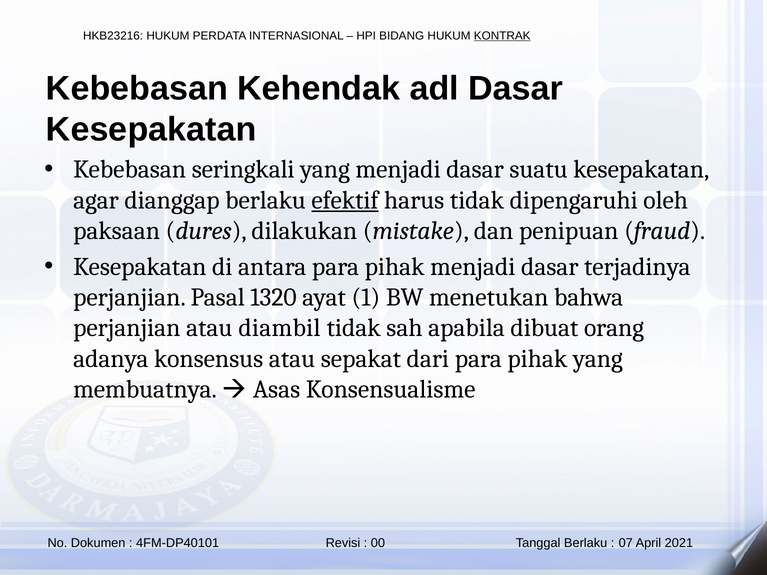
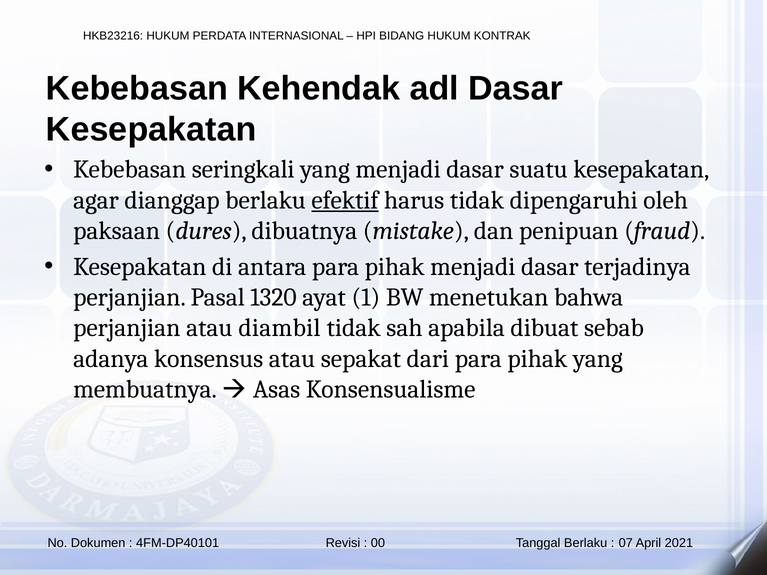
KONTRAK underline: present -> none
dilakukan: dilakukan -> dibuatnya
orang: orang -> sebab
